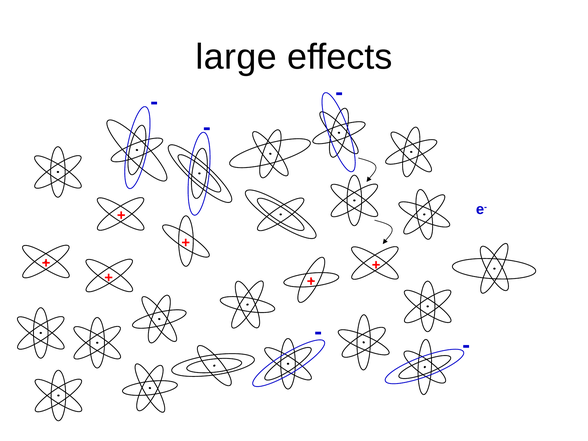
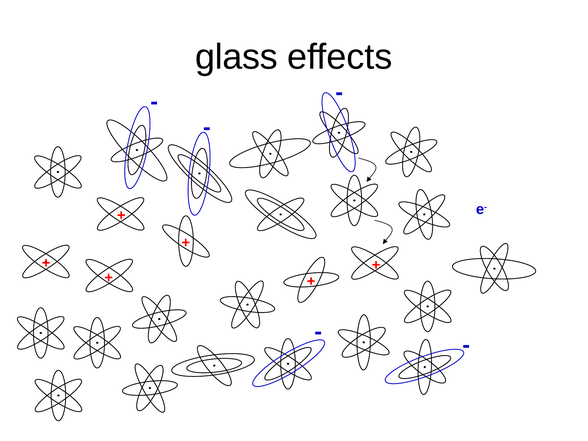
large: large -> glass
